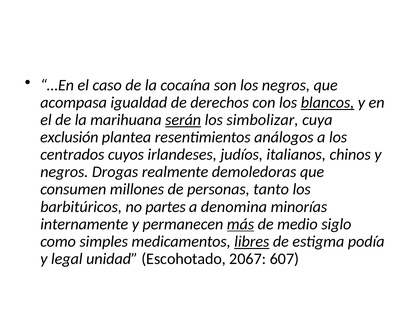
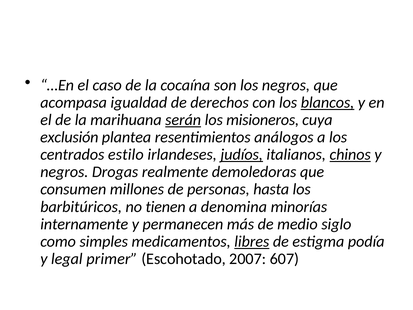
simbolizar: simbolizar -> misioneros
cuyos: cuyos -> estilo
judíos underline: none -> present
chinos underline: none -> present
tanto: tanto -> hasta
partes: partes -> tienen
más underline: present -> none
unidad: unidad -> primer
2067: 2067 -> 2007
